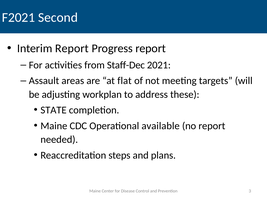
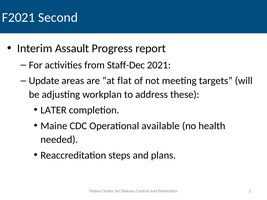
Interim Report: Report -> Assault
Assault: Assault -> Update
STATE: STATE -> LATER
no report: report -> health
